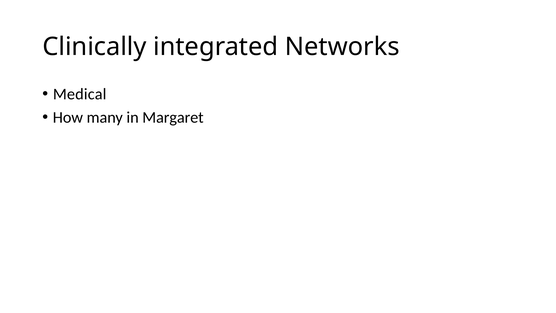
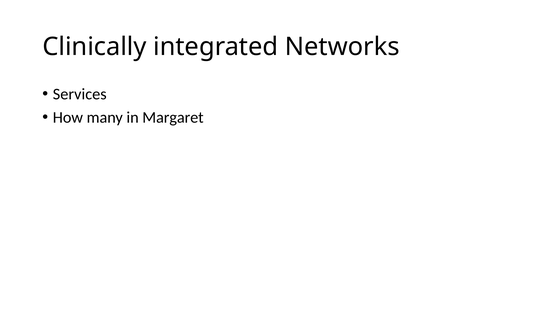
Medical: Medical -> Services
